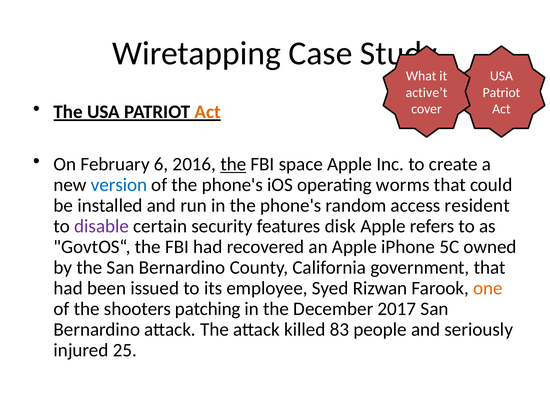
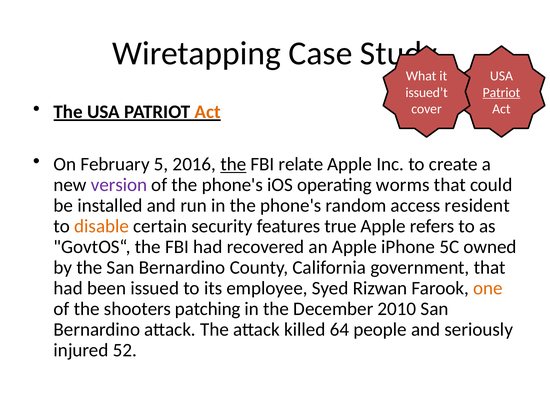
active’t: active’t -> issued’t
Patriot at (501, 92) underline: none -> present
6: 6 -> 5
space: space -> relate
version colour: blue -> purple
disable colour: purple -> orange
disk: disk -> true
2017: 2017 -> 2010
83: 83 -> 64
25: 25 -> 52
